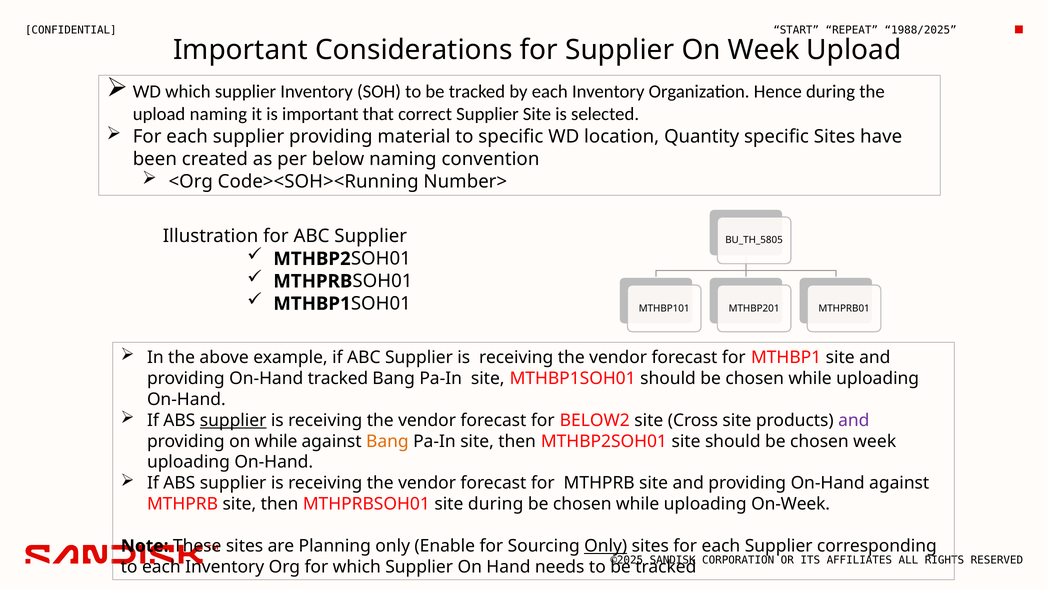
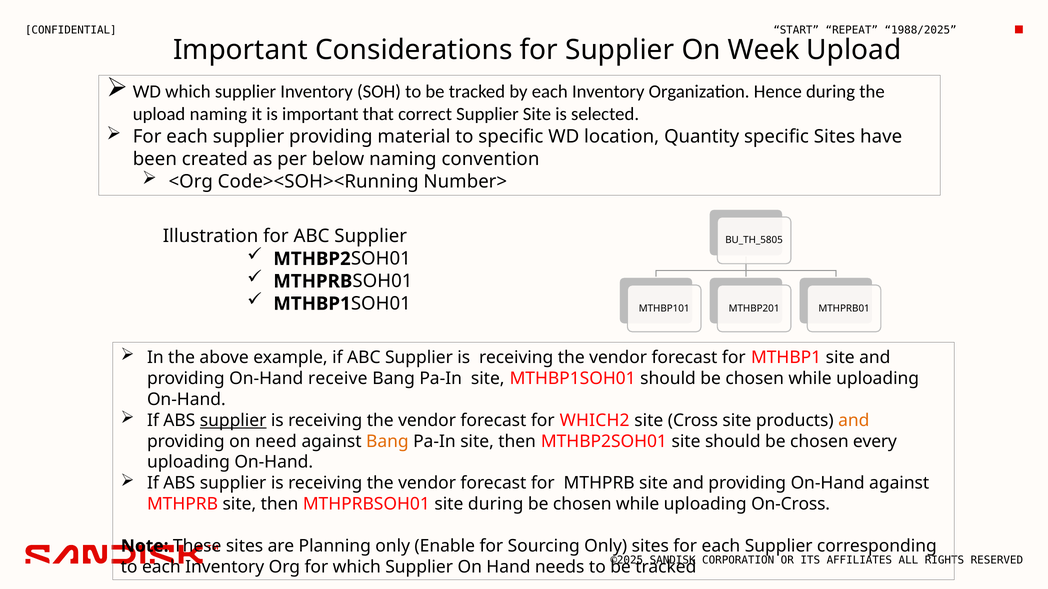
On-Hand tracked: tracked -> receive
BELOW2: BELOW2 -> WHICH2
and at (854, 421) colour: purple -> orange
on while: while -> need
chosen week: week -> every
On-Week: On-Week -> On-Cross
Only at (606, 546) underline: present -> none
